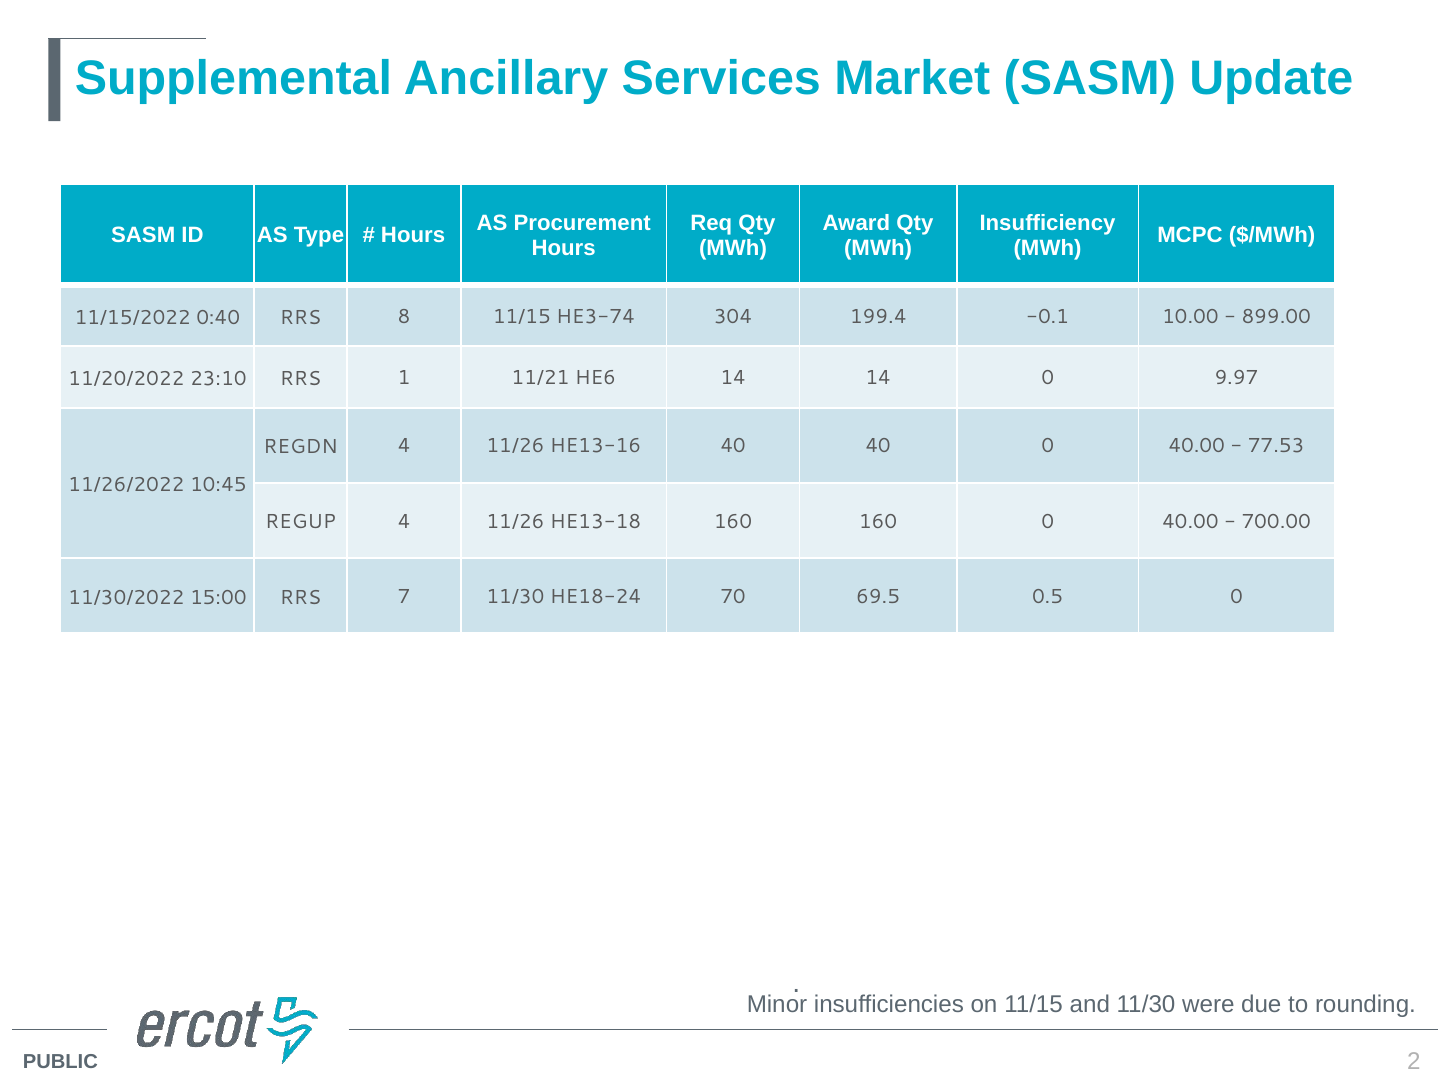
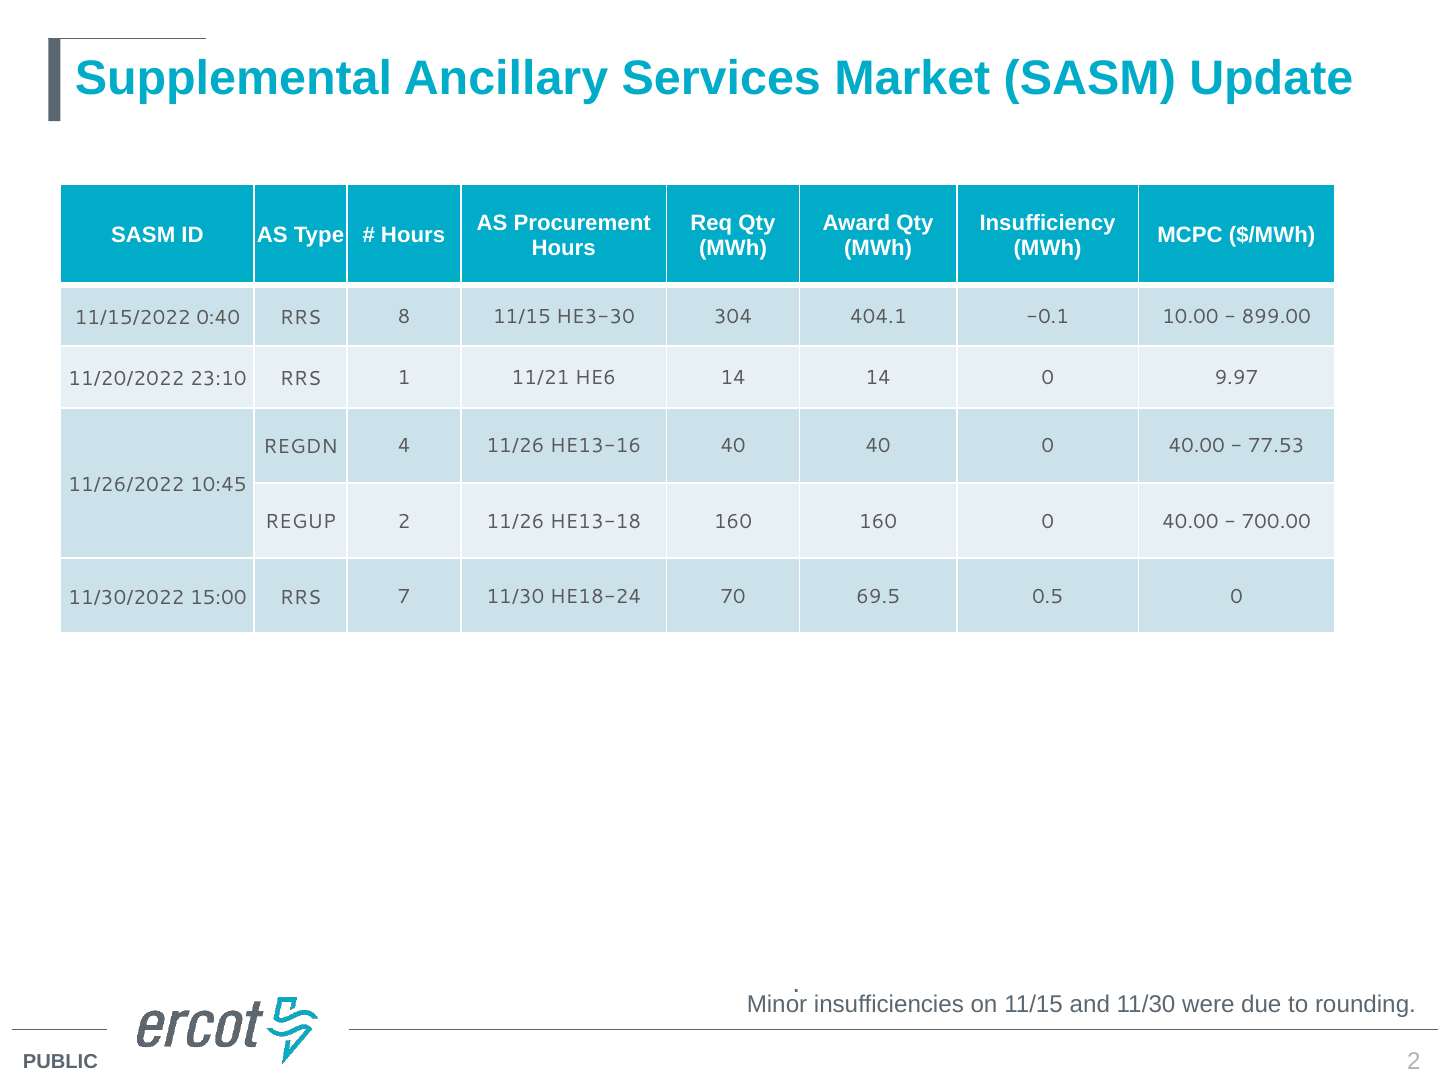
HE3-74: HE3-74 -> HE3-30
199.4: 199.4 -> 404.1
REGUP 4: 4 -> 2
